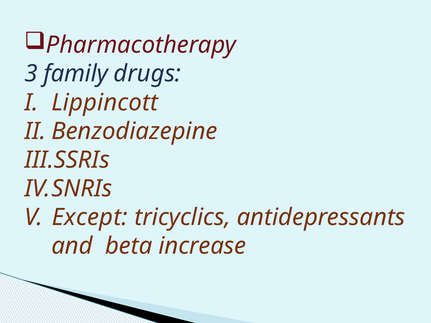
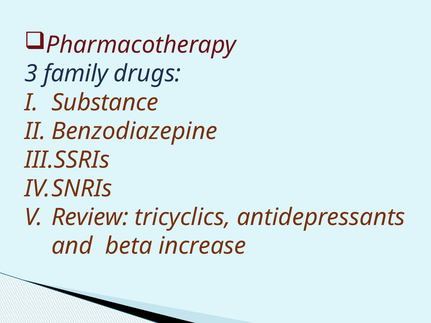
Lippincott: Lippincott -> Substance
Except: Except -> Review
